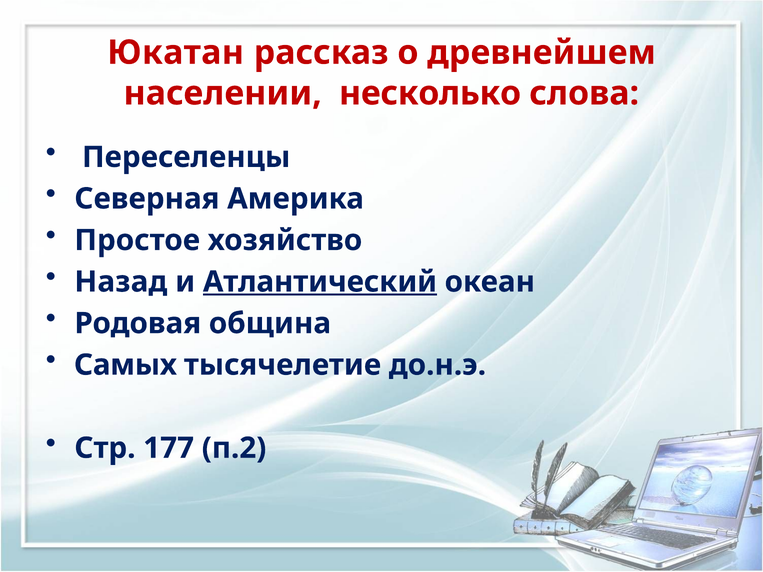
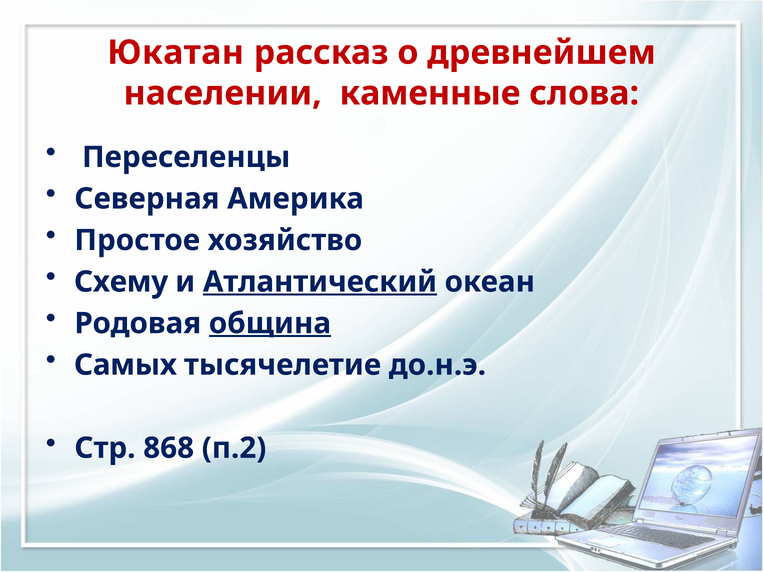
несколько: несколько -> каменные
Назад: Назад -> Схему
община underline: none -> present
177: 177 -> 868
